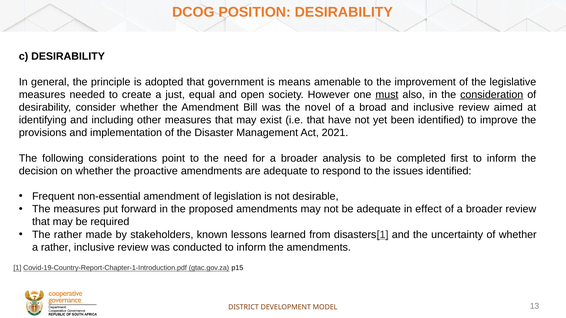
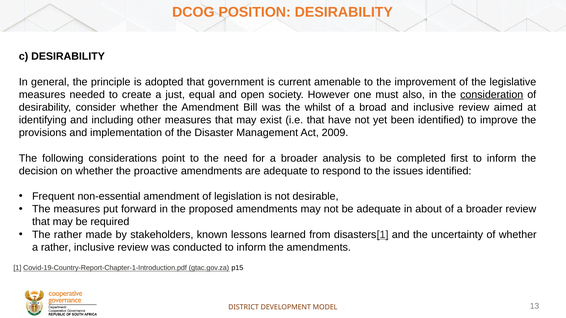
means: means -> current
must underline: present -> none
novel: novel -> whilst
2021: 2021 -> 2009
effect: effect -> about
